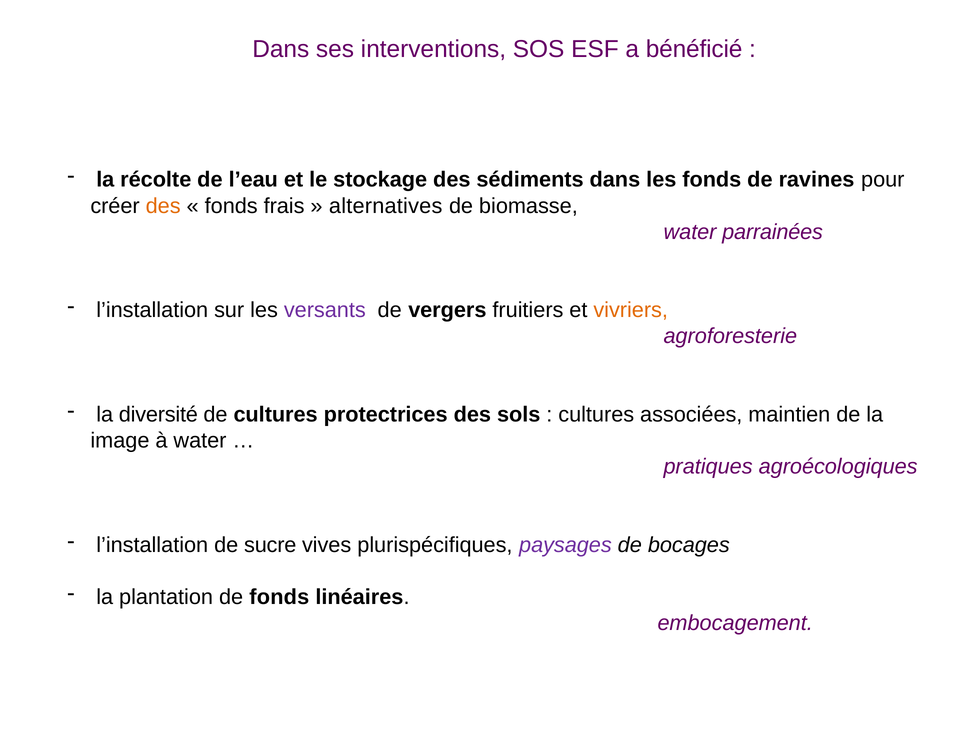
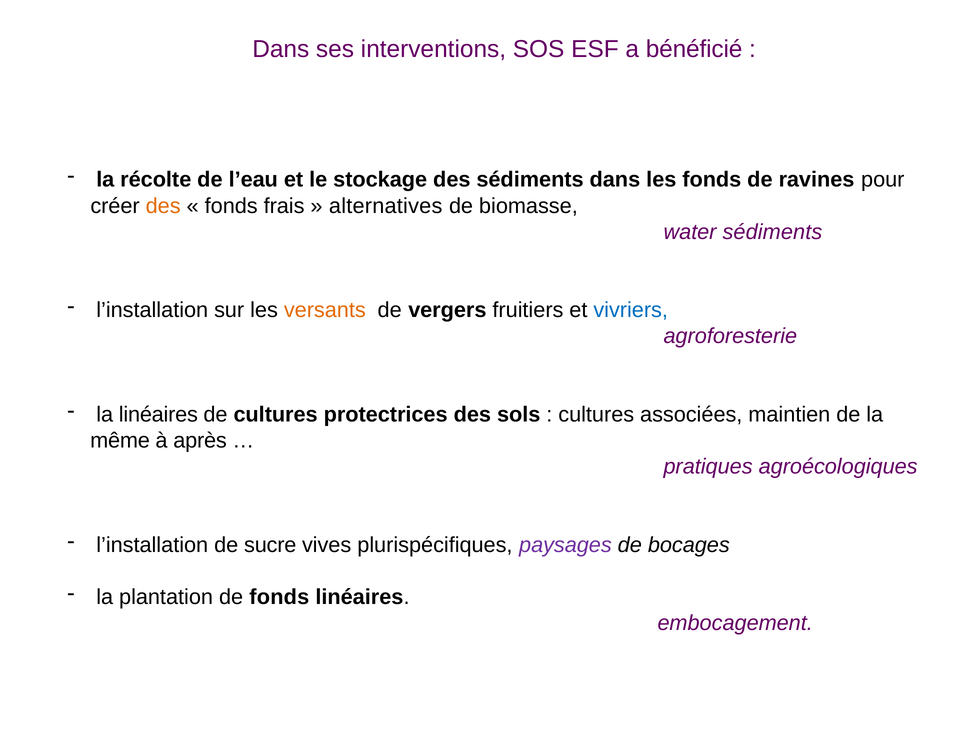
water parrainées: parrainées -> sédiments
versants colour: purple -> orange
vivriers colour: orange -> blue
la diversité: diversité -> linéaires
image: image -> même
à water: water -> après
